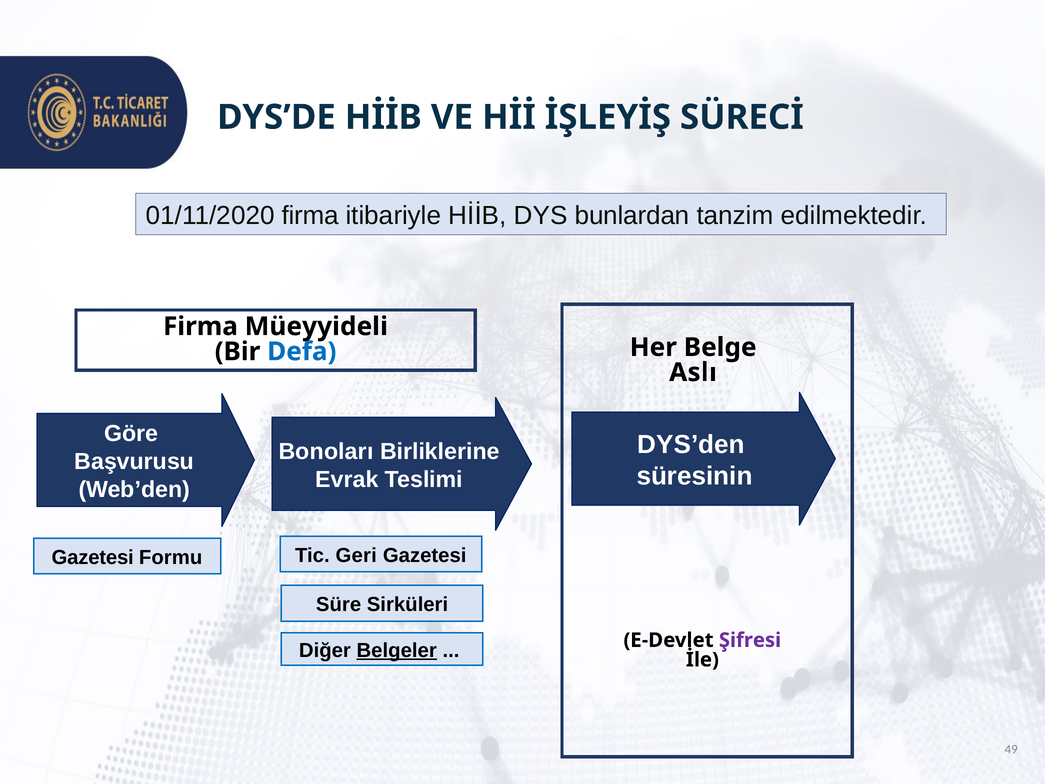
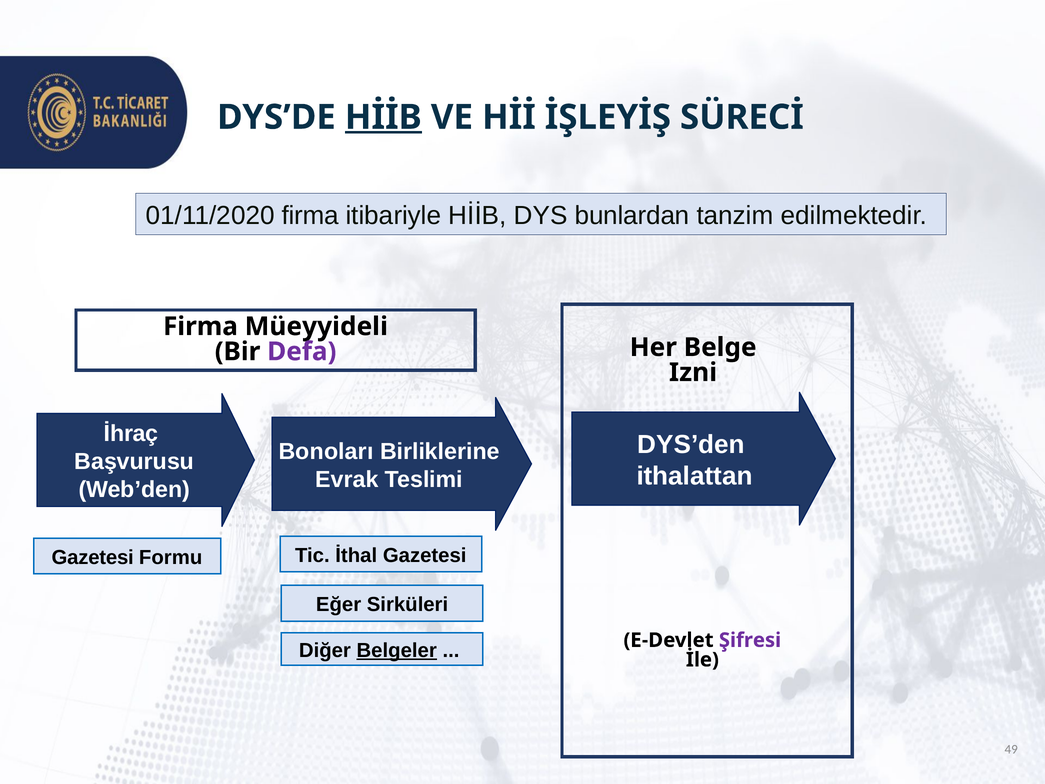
HİİB at (383, 117) underline: none -> present
Defa colour: blue -> purple
Aslı: Aslı -> Izni
Göre: Göre -> İhraç
süresinin: süresinin -> ithalattan
Geri: Geri -> İthal
Süre: Süre -> Eğer
